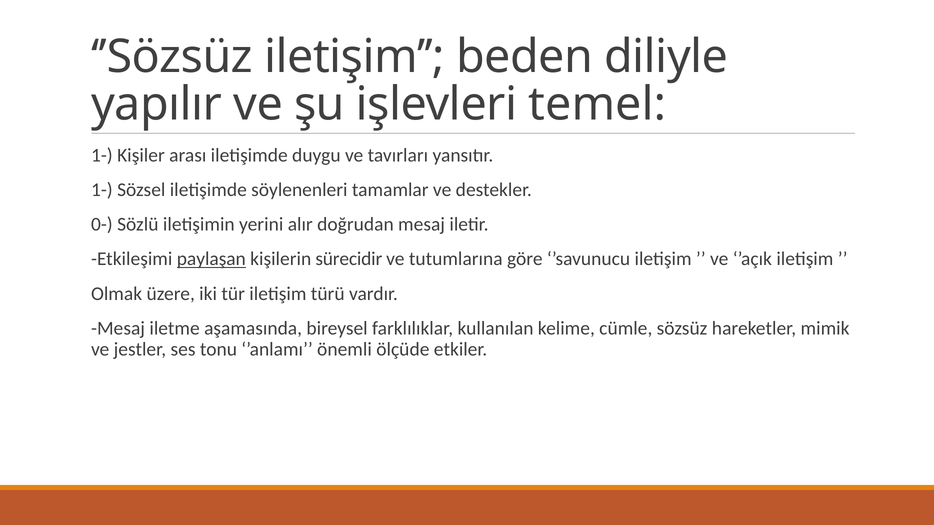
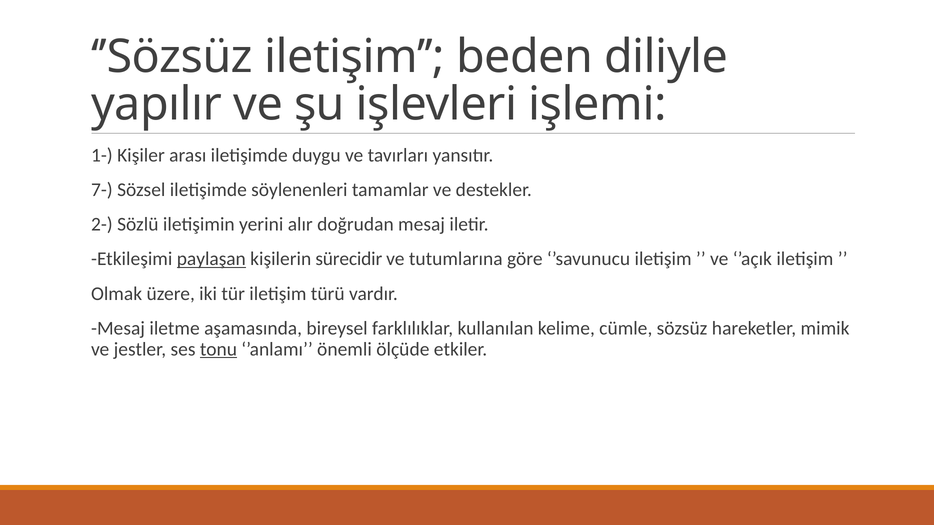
temel: temel -> işlemi
1- at (102, 190): 1- -> 7-
0-: 0- -> 2-
tonu underline: none -> present
